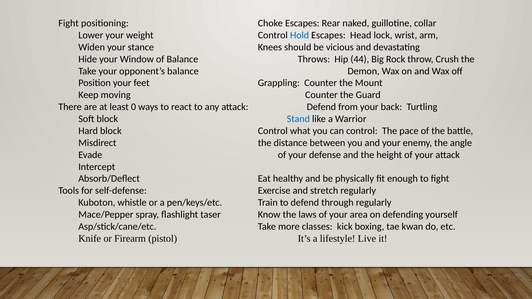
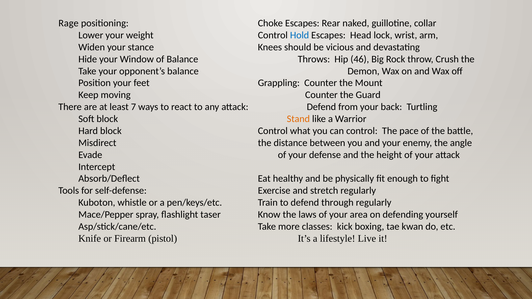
Fight at (69, 23): Fight -> Rage
44: 44 -> 46
0: 0 -> 7
Stand colour: blue -> orange
